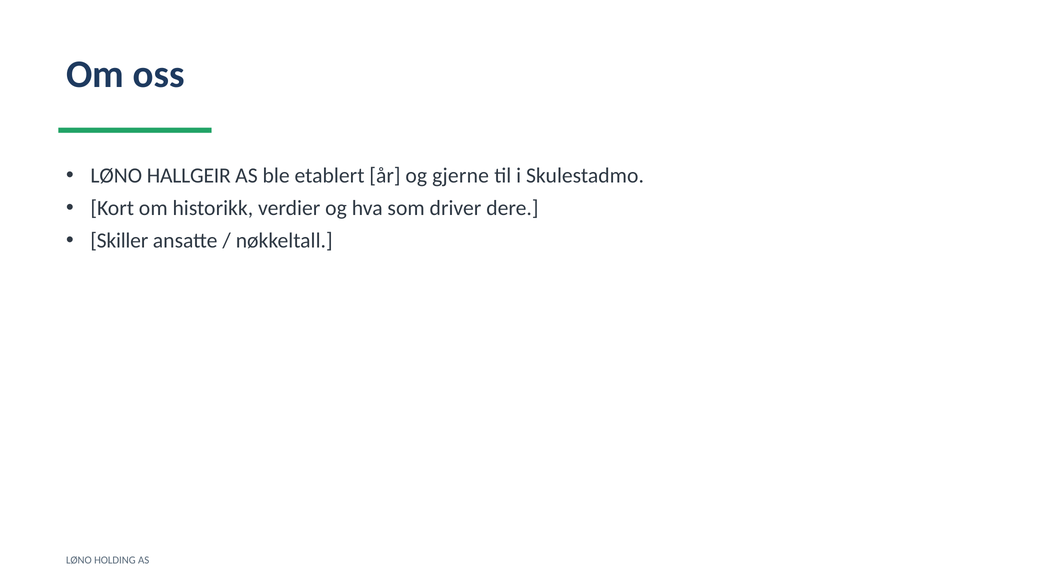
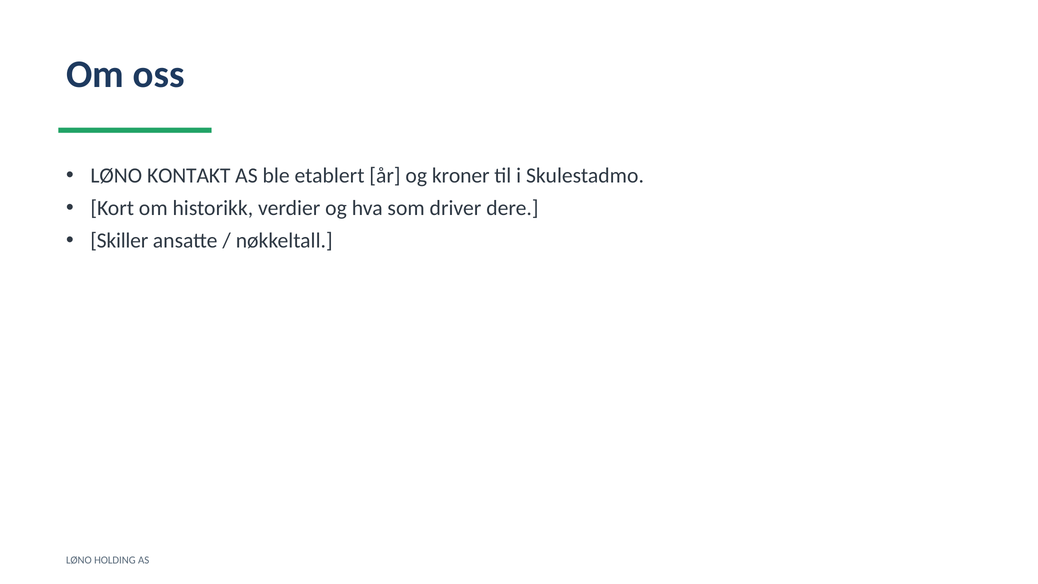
HALLGEIR: HALLGEIR -> KONTAKT
gjerne: gjerne -> kroner
